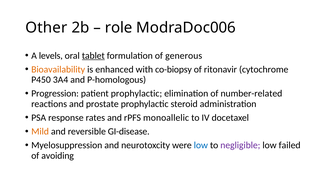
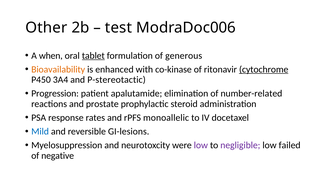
role: role -> test
levels: levels -> when
co-biopsy: co-biopsy -> co-kinase
cytochrome underline: none -> present
P-homologous: P-homologous -> P-stereotactic
patient prophylactic: prophylactic -> apalutamide
Mild colour: orange -> blue
GI-disease: GI-disease -> GI-lesions
low at (201, 145) colour: blue -> purple
avoiding: avoiding -> negative
